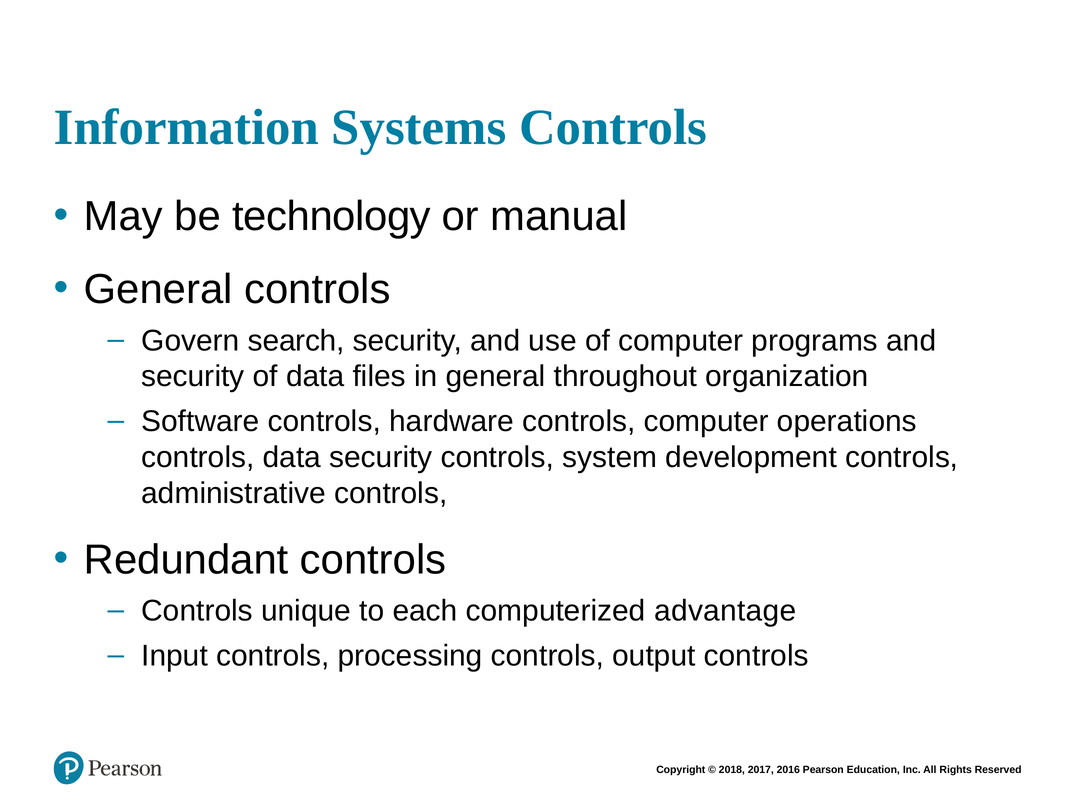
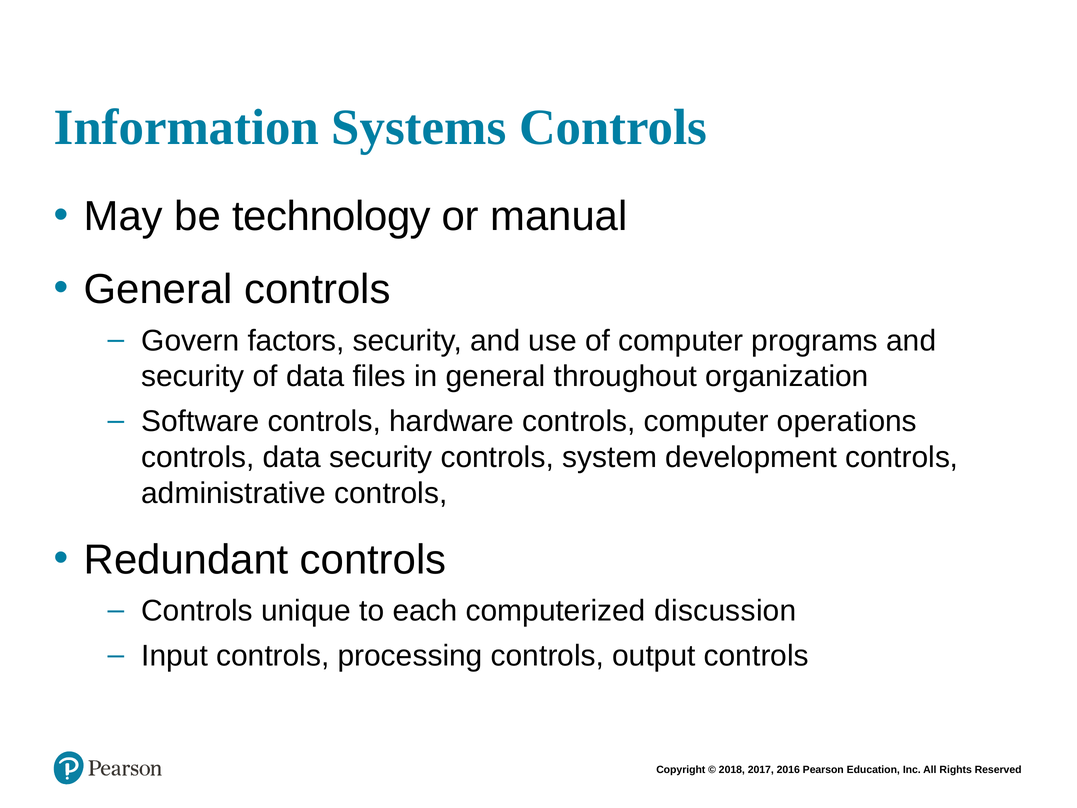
search: search -> factors
advantage: advantage -> discussion
